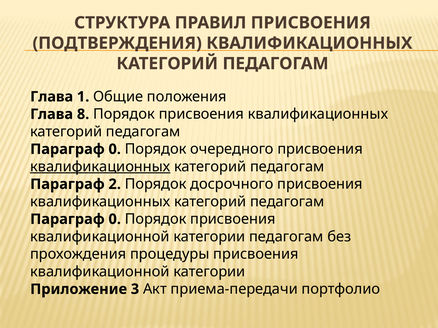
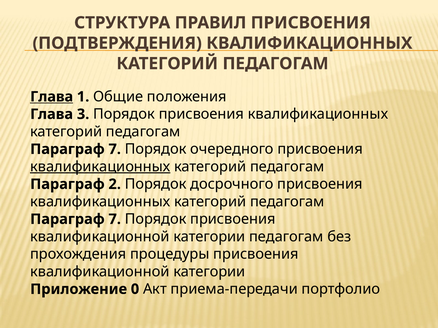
Глава at (52, 97) underline: none -> present
8: 8 -> 3
0 at (115, 149): 0 -> 7
0 at (115, 219): 0 -> 7
3: 3 -> 0
